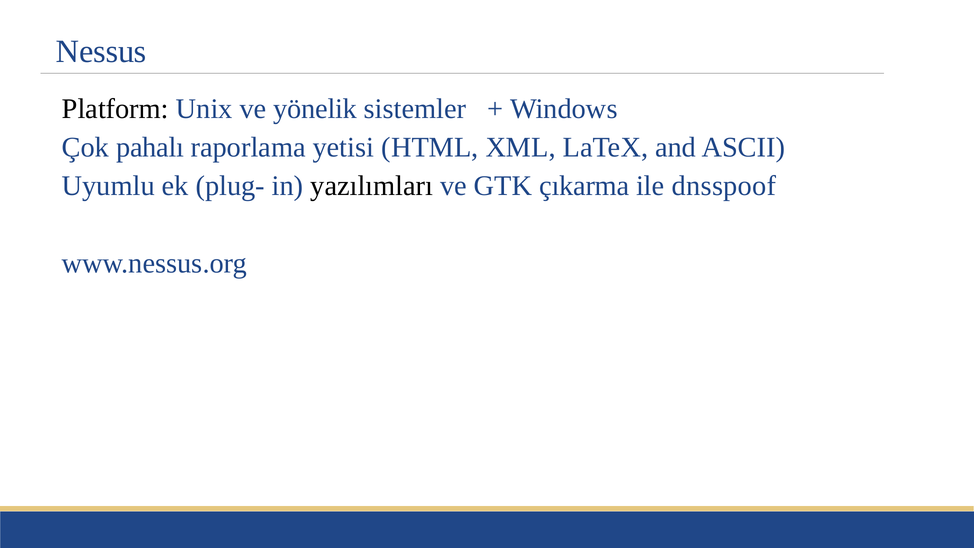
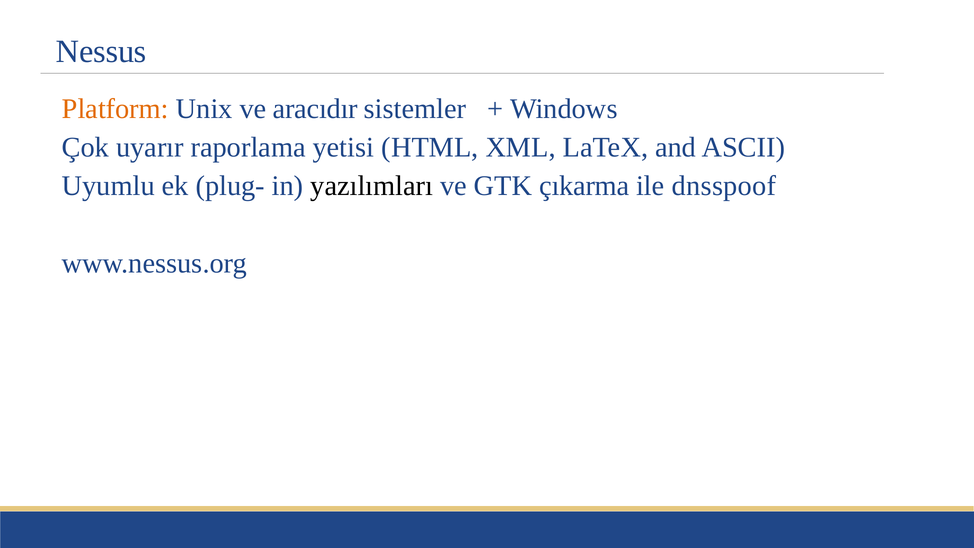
Platform colour: black -> orange
yönelik: yönelik -> aracıdır
pahalı: pahalı -> uyarır
